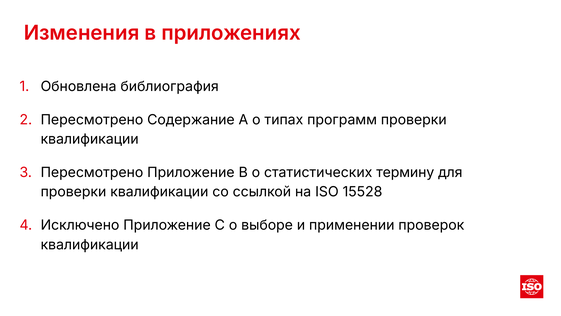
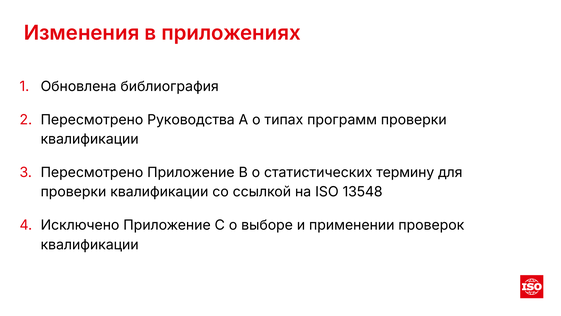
Содержание: Содержание -> Руководства
15528: 15528 -> 13548
